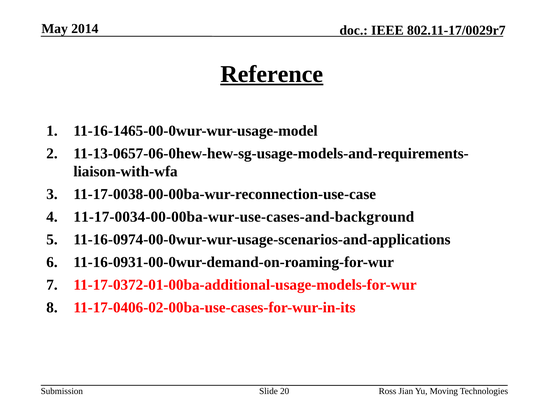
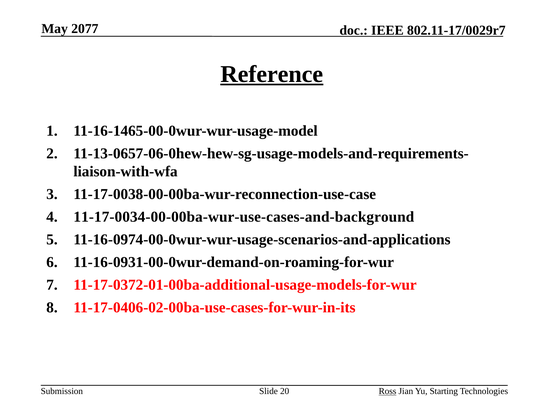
2014: 2014 -> 2077
Ross underline: none -> present
Moving: Moving -> Starting
